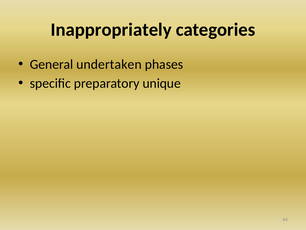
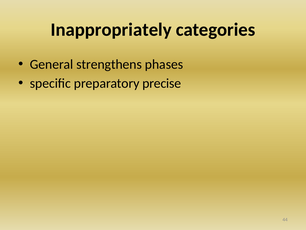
undertaken: undertaken -> strengthens
unique: unique -> precise
